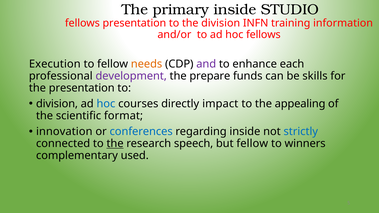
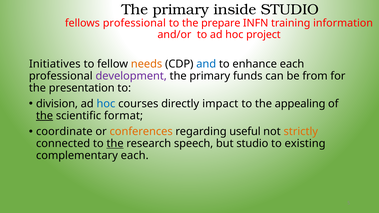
fellows presentation: presentation -> professional
the division: division -> prepare
hoc fellows: fellows -> project
Execution: Execution -> Initiatives
and colour: purple -> blue
prepare at (210, 76): prepare -> primary
skills: skills -> from
the at (45, 116) underline: none -> present
innovation: innovation -> coordinate
conferences colour: blue -> orange
regarding inside: inside -> useful
strictly colour: blue -> orange
but fellow: fellow -> studio
winners: winners -> existing
complementary used: used -> each
